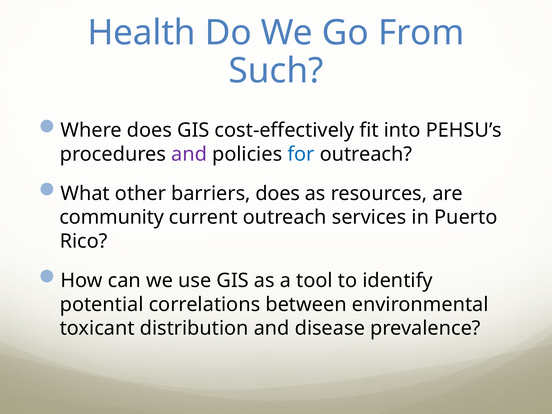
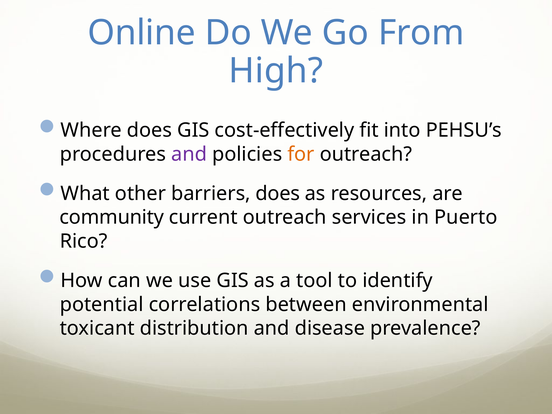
Health: Health -> Online
Such: Such -> High
for colour: blue -> orange
